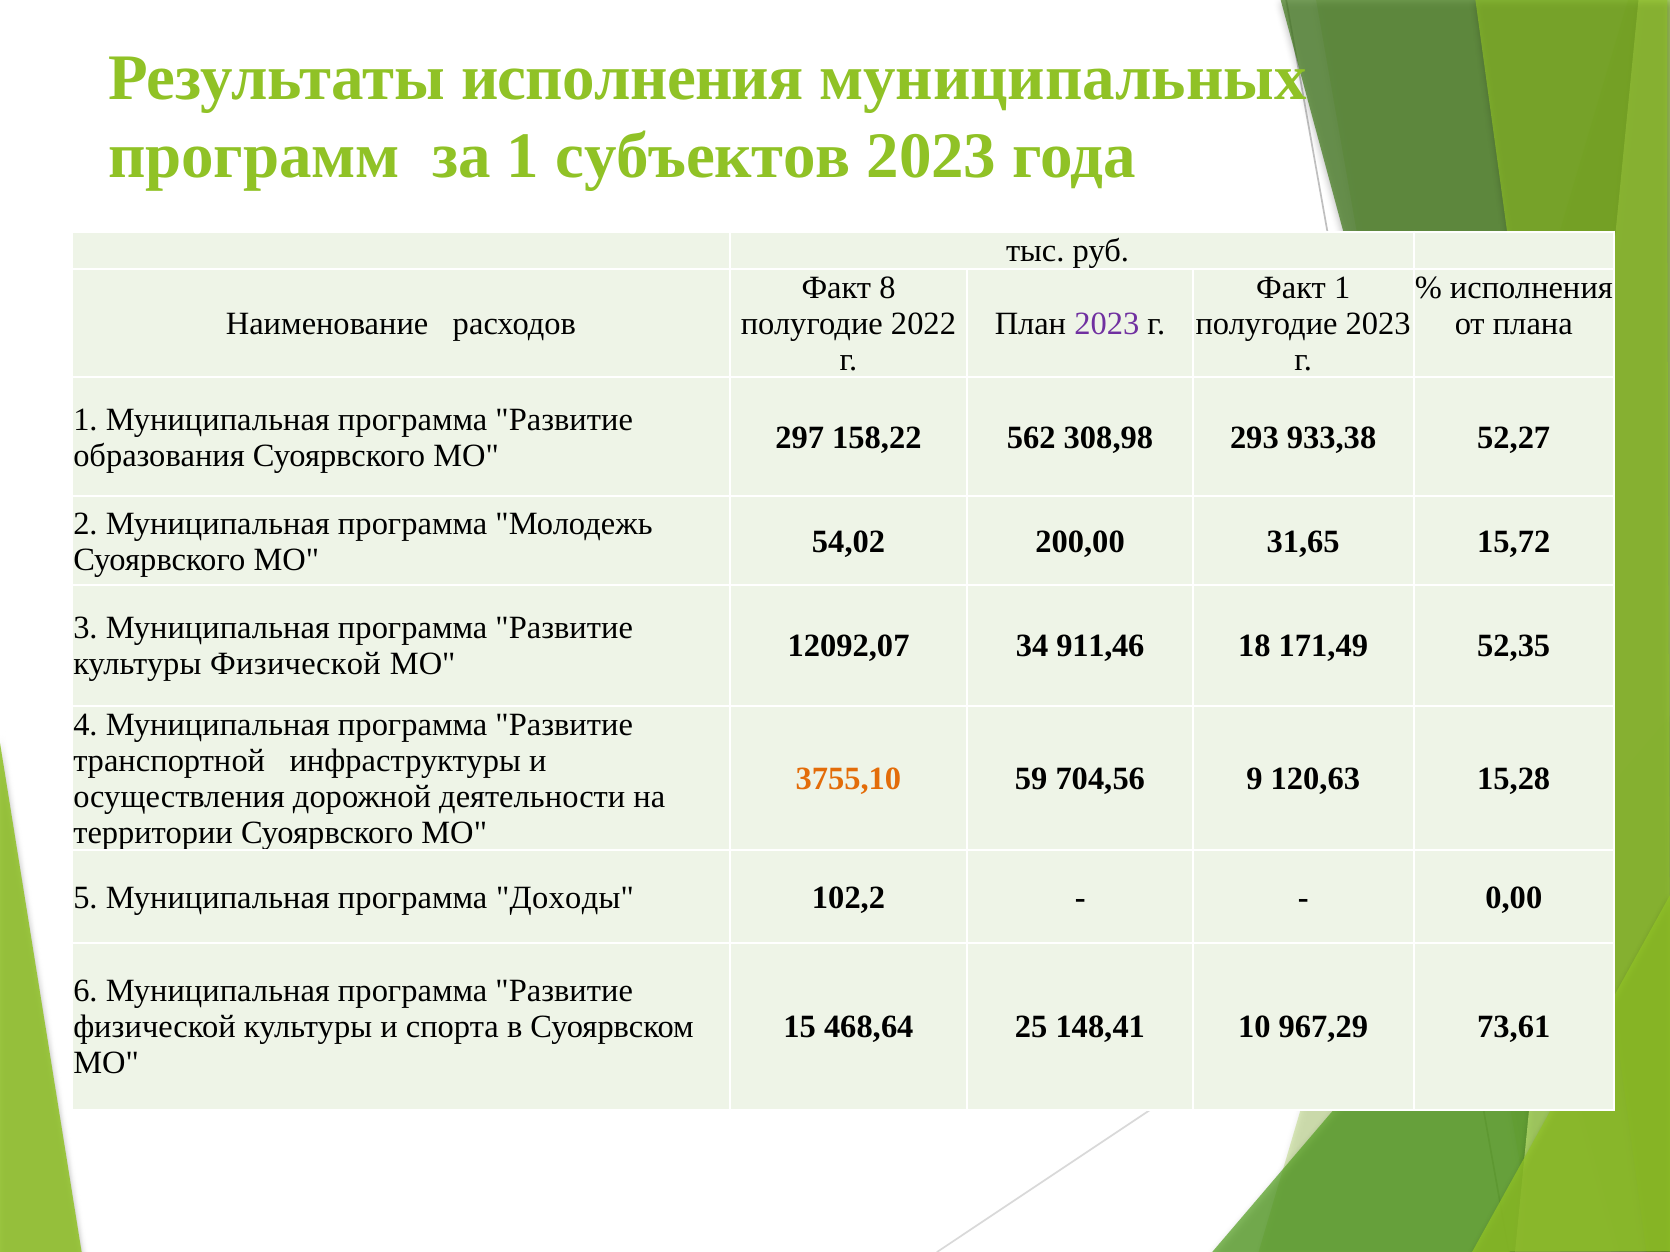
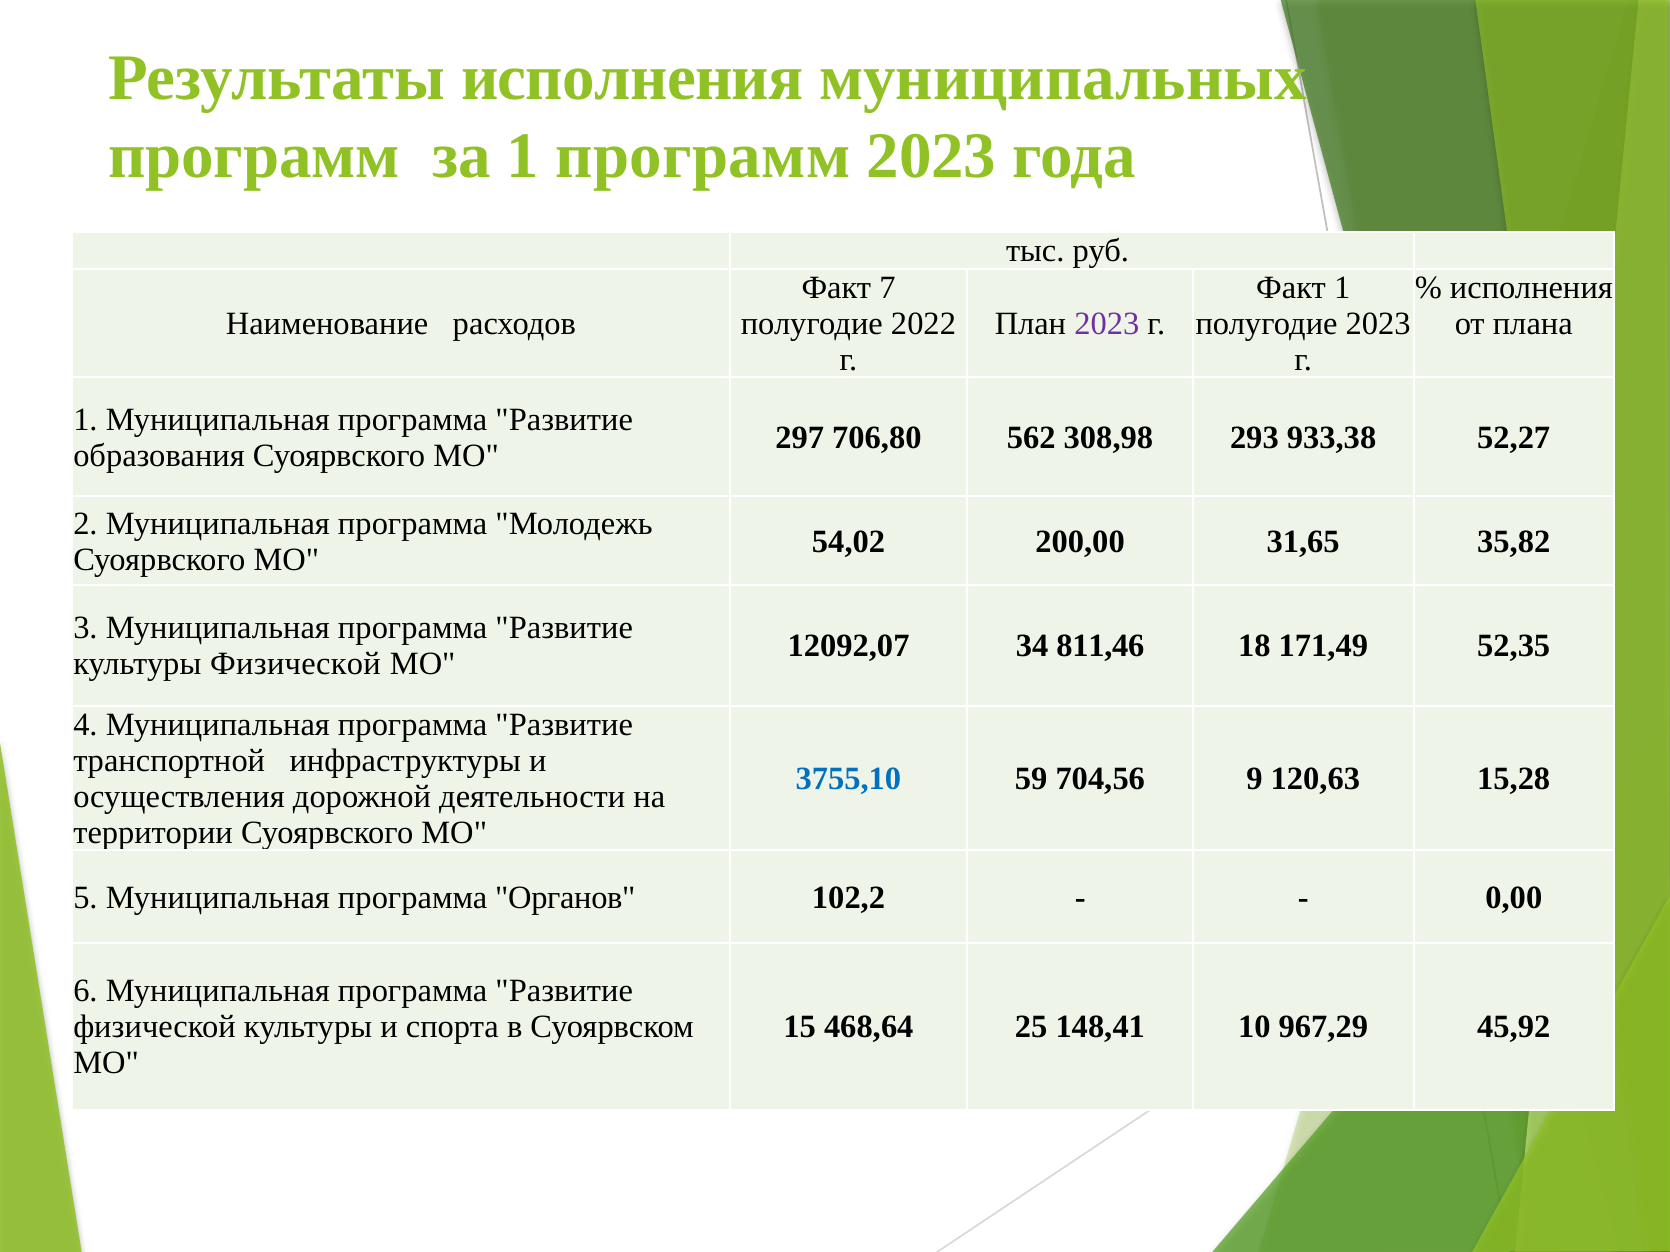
1 субъектов: субъектов -> программ
8: 8 -> 7
158,22: 158,22 -> 706,80
15,72: 15,72 -> 35,82
911,46: 911,46 -> 811,46
3755,10 colour: orange -> blue
Доходы: Доходы -> Органов
73,61: 73,61 -> 45,92
